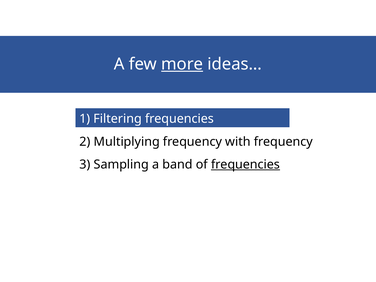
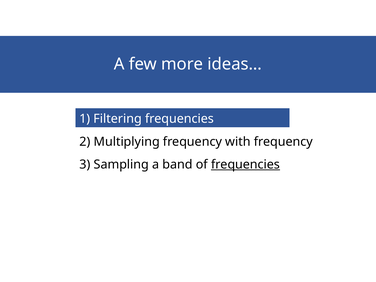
more underline: present -> none
